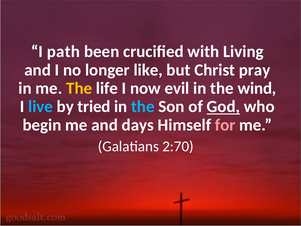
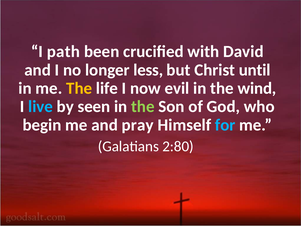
Living: Living -> David
like: like -> less
pray: pray -> until
tried: tried -> seen
the at (143, 107) colour: light blue -> light green
God underline: present -> none
days: days -> pray
for colour: pink -> light blue
2:70: 2:70 -> 2:80
